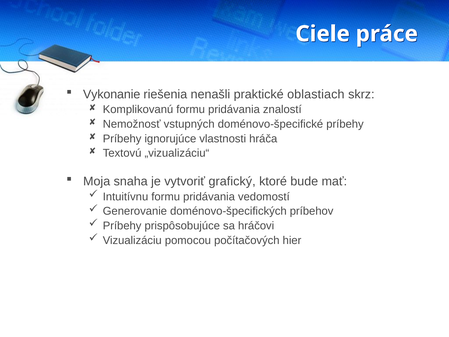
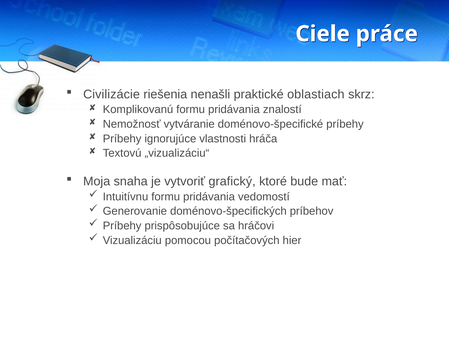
Vykonanie: Vykonanie -> Civilizácie
vstupných: vstupných -> vytváranie
